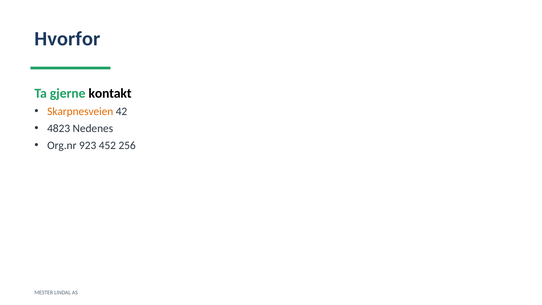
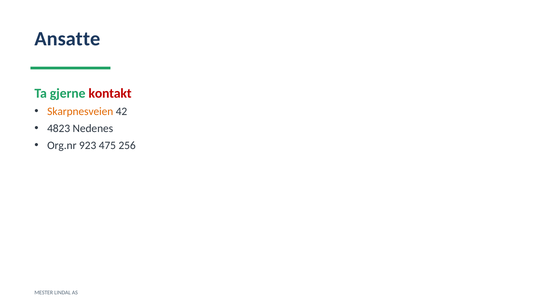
Hvorfor: Hvorfor -> Ansatte
kontakt colour: black -> red
452: 452 -> 475
